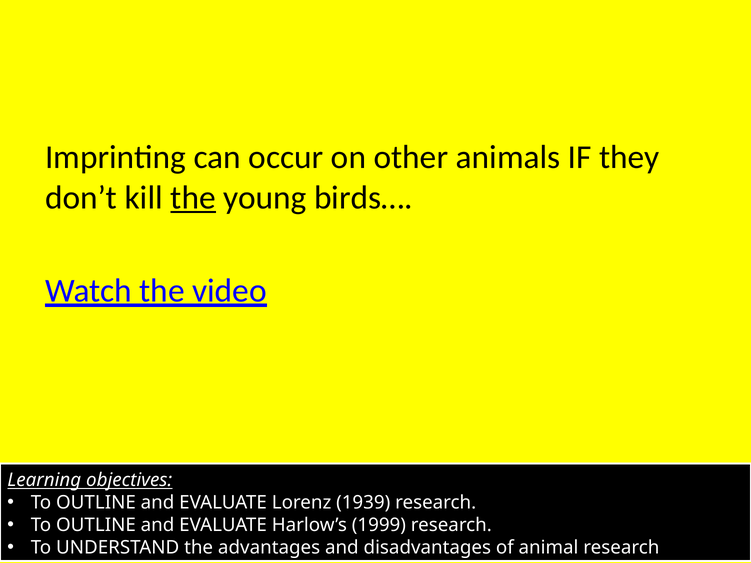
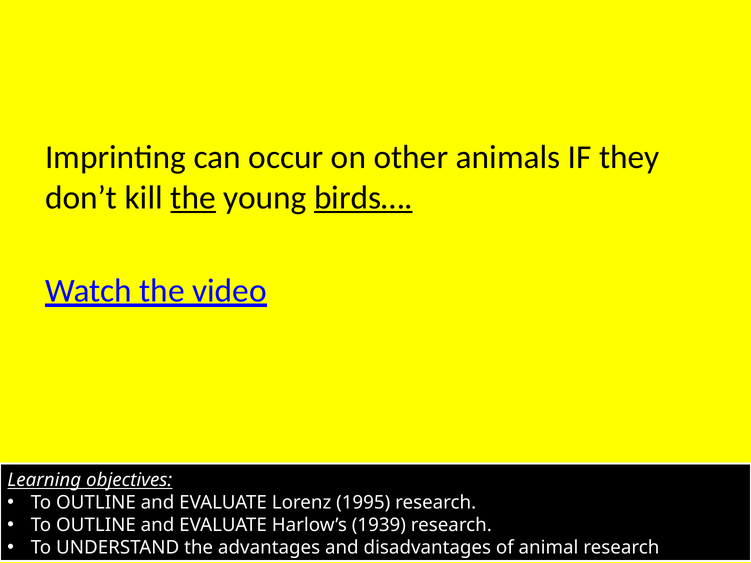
birds… underline: none -> present
1939: 1939 -> 1995
1999: 1999 -> 1939
